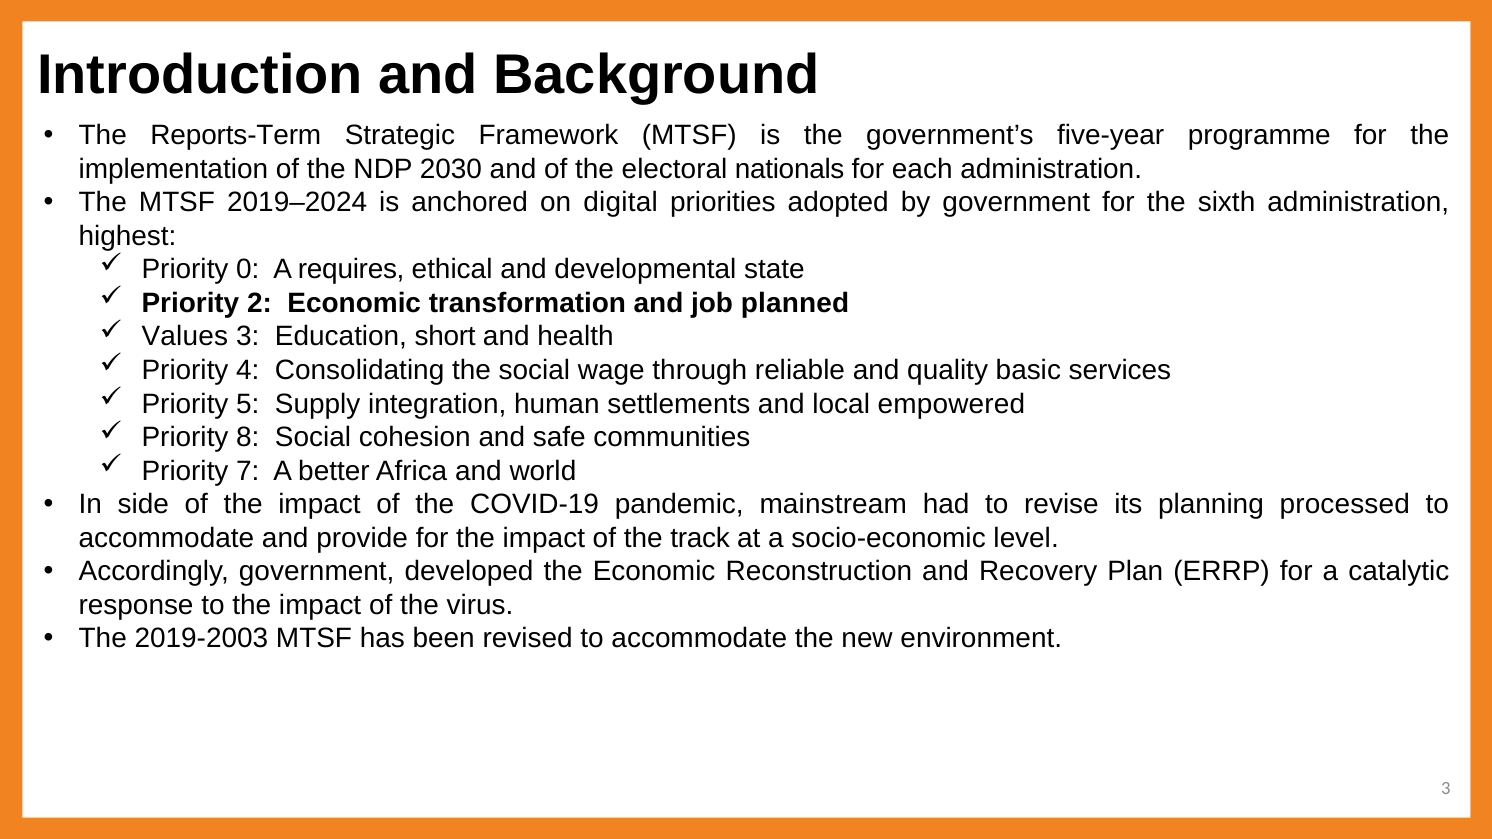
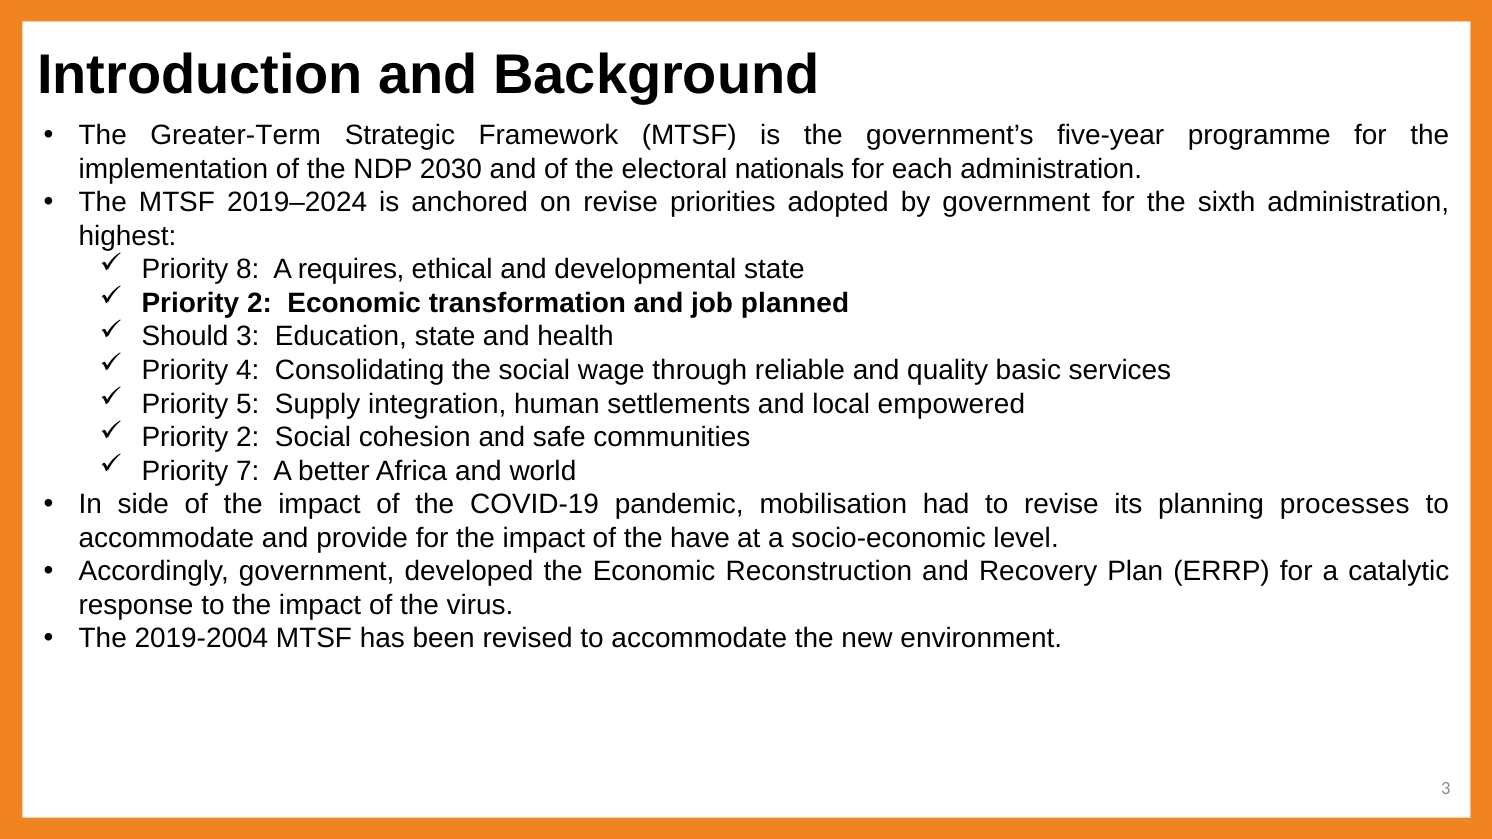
Reports-Term: Reports-Term -> Greater-Term
on digital: digital -> revise
0: 0 -> 8
Values: Values -> Should
Education short: short -> state
8 at (248, 438): 8 -> 2
mainstream: mainstream -> mobilisation
processed: processed -> processes
track: track -> have
2019-2003: 2019-2003 -> 2019-2004
